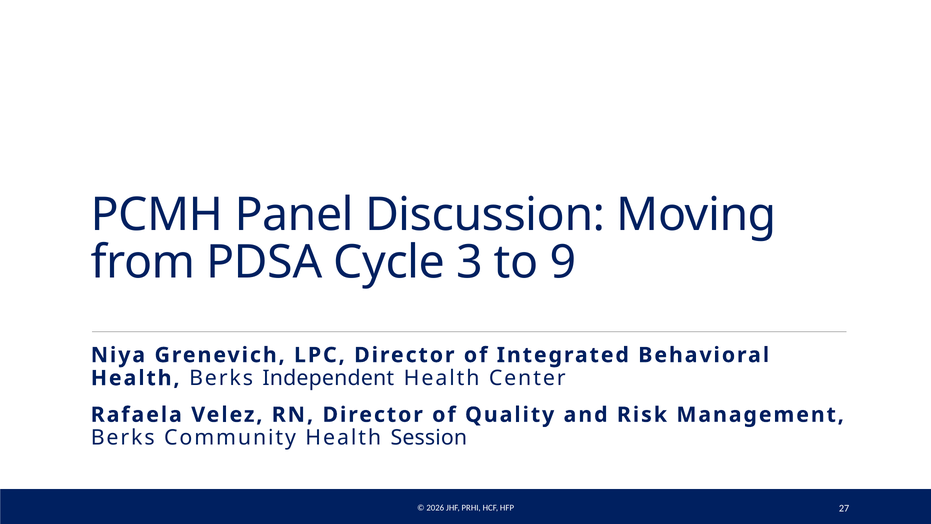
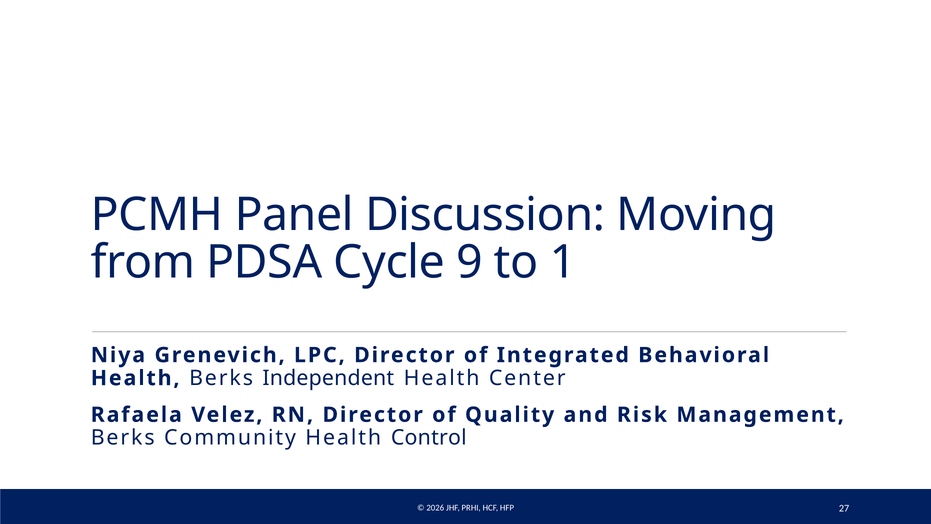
3: 3 -> 9
9: 9 -> 1
Session: Session -> Control
